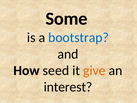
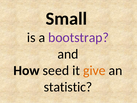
Some: Some -> Small
bootstrap colour: blue -> purple
interest: interest -> statistic
